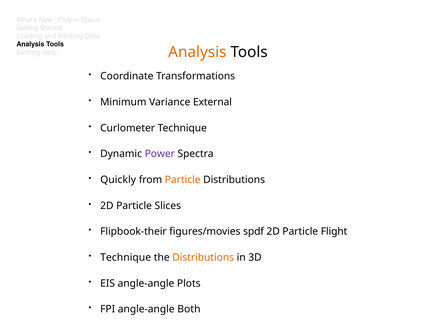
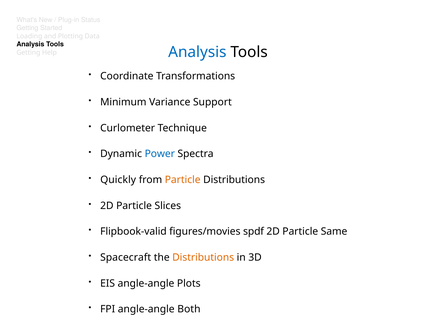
Analysis at (197, 52) colour: orange -> blue
External: External -> Support
Power colour: purple -> blue
Flipbook-their: Flipbook-their -> Flipbook-valid
Flight: Flight -> Same
Technique at (126, 257): Technique -> Spacecraft
